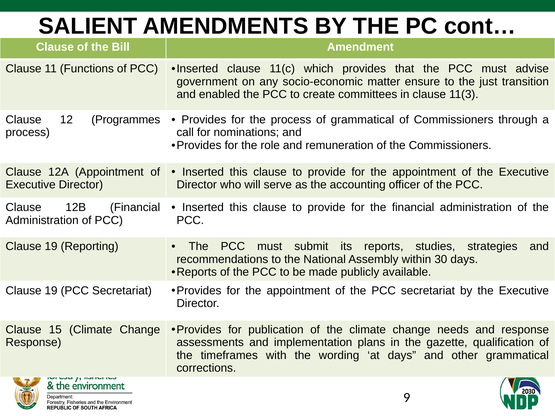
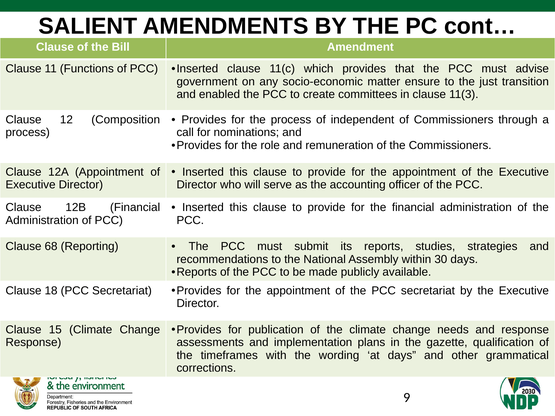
of grammatical: grammatical -> independent
Programmes: Programmes -> Composition
19 at (51, 247): 19 -> 68
19 at (51, 291): 19 -> 18
